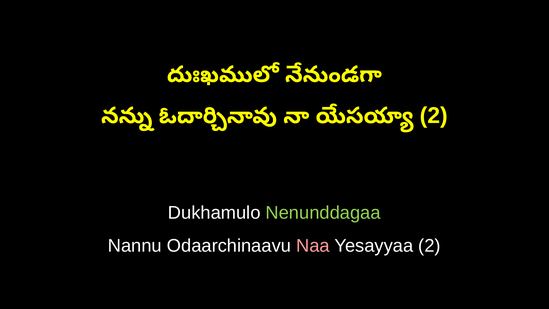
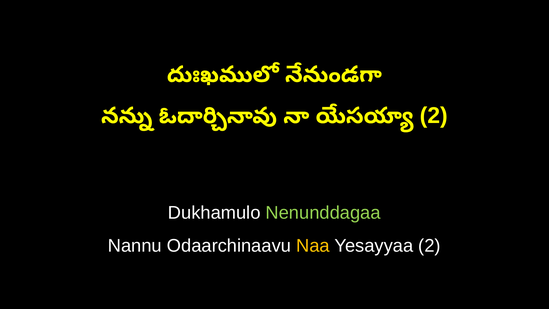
Naa colour: pink -> yellow
